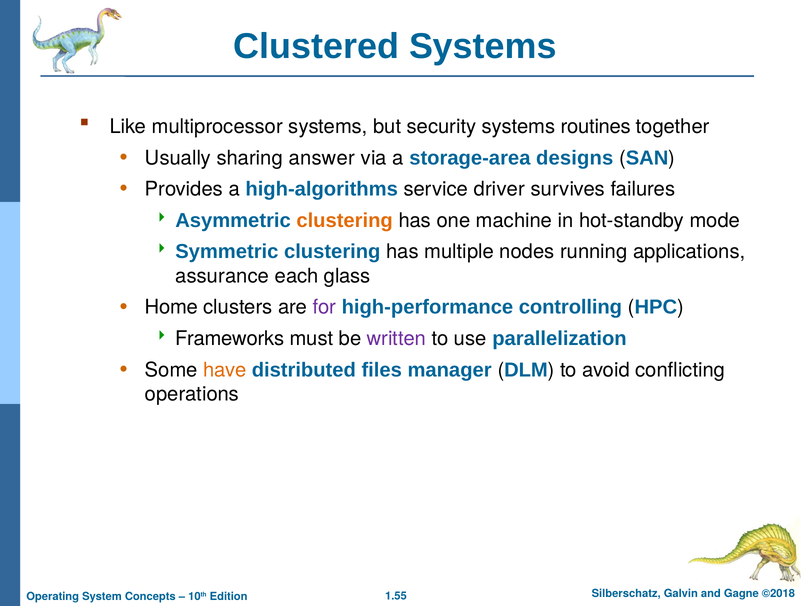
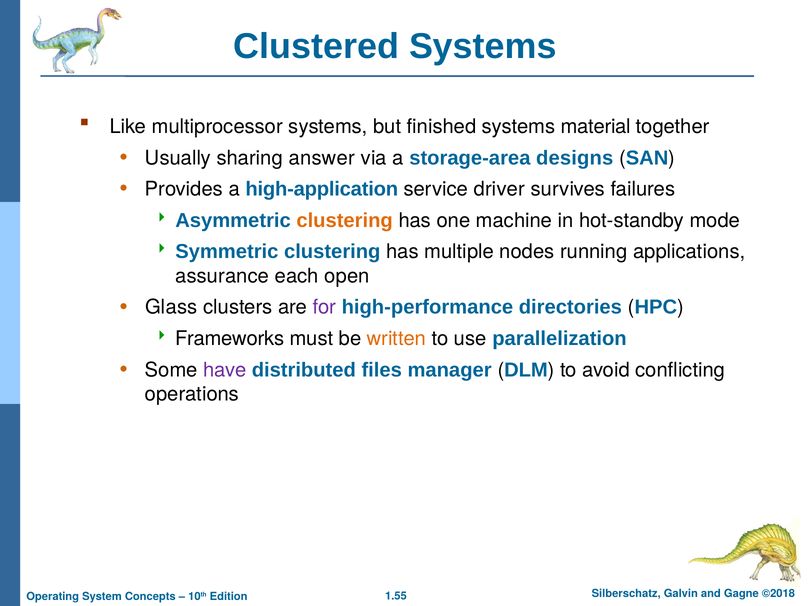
security: security -> finished
routines: routines -> material
high-algorithms: high-algorithms -> high-application
glass: glass -> open
Home: Home -> Glass
controlling: controlling -> directories
written colour: purple -> orange
have colour: orange -> purple
